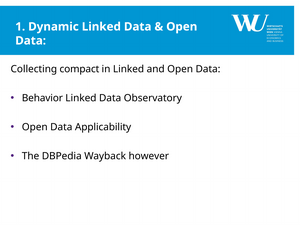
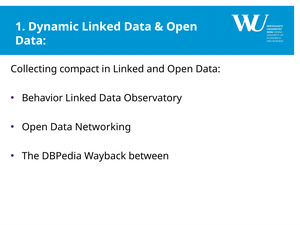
Applicability: Applicability -> Networking
however: however -> between
